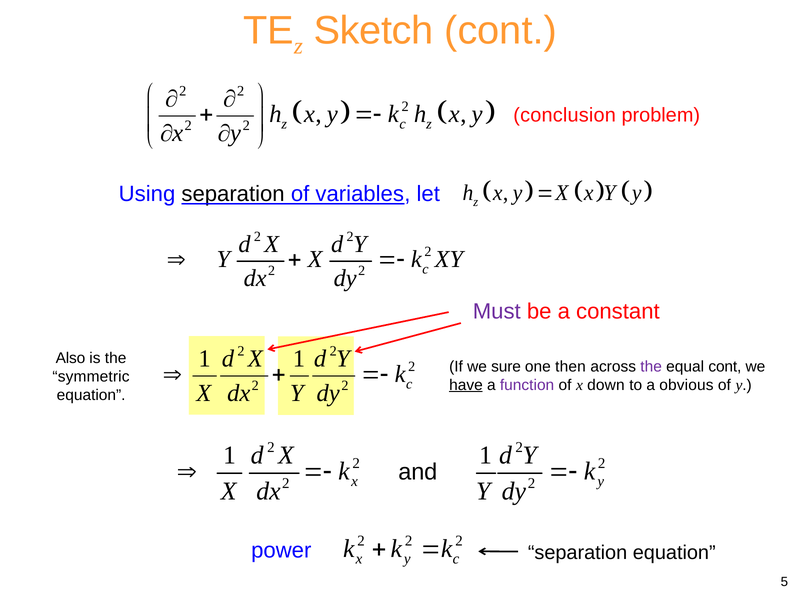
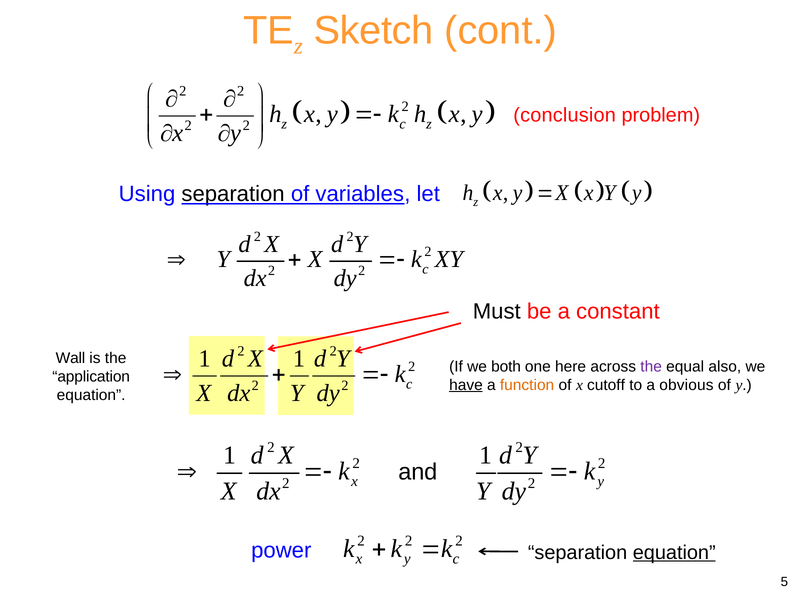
Must colour: purple -> black
Also: Also -> Wall
sure: sure -> both
then: then -> here
equal cont: cont -> also
symmetric: symmetric -> application
function colour: purple -> orange
down: down -> cutoff
equation at (674, 553) underline: none -> present
